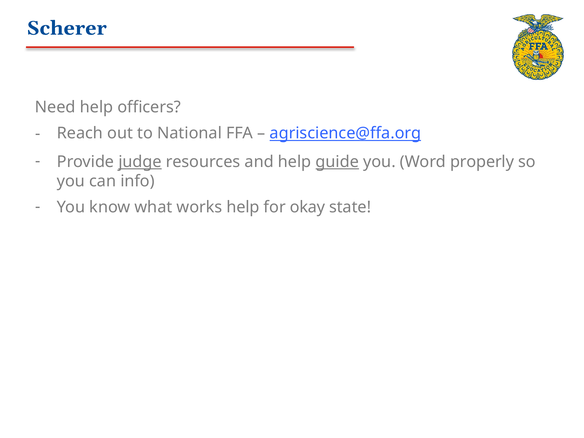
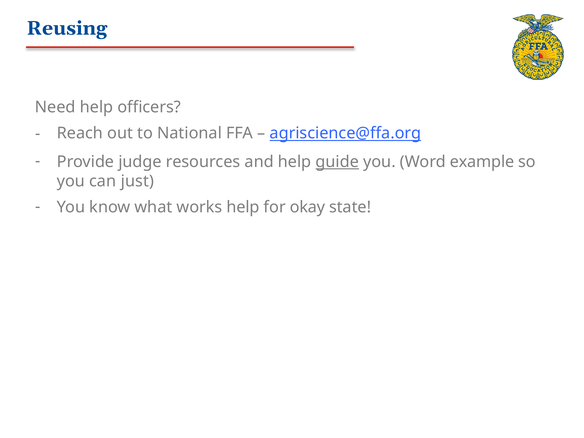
Scherer: Scherer -> Reusing
judge underline: present -> none
properly: properly -> example
info: info -> just
